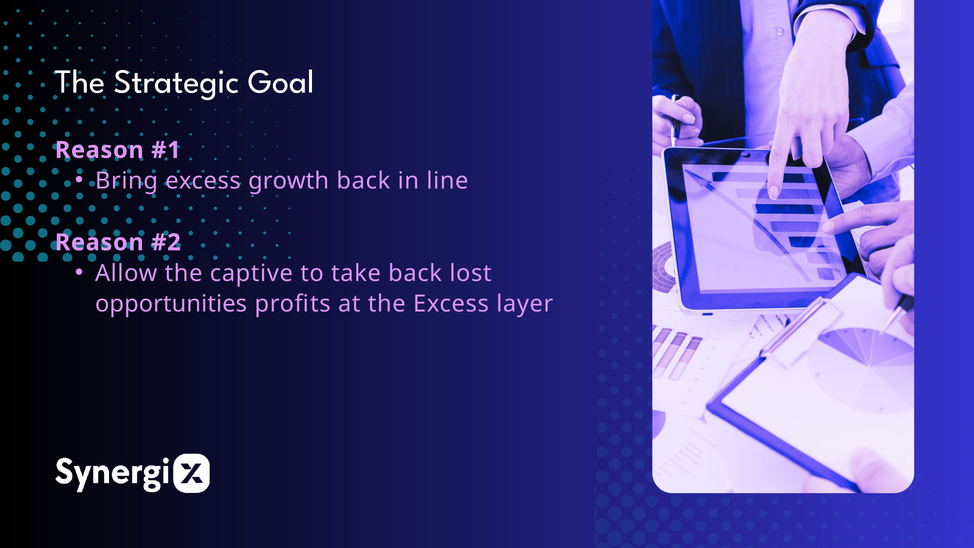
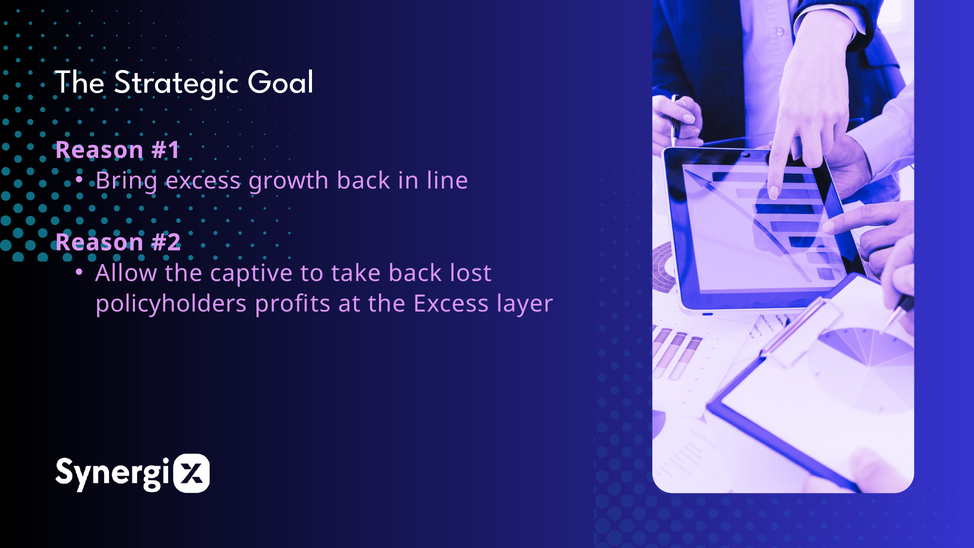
opportunities: opportunities -> policyholders
